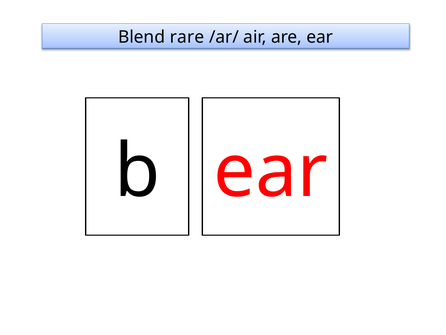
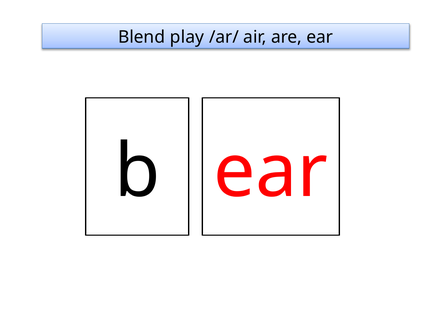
rare: rare -> play
